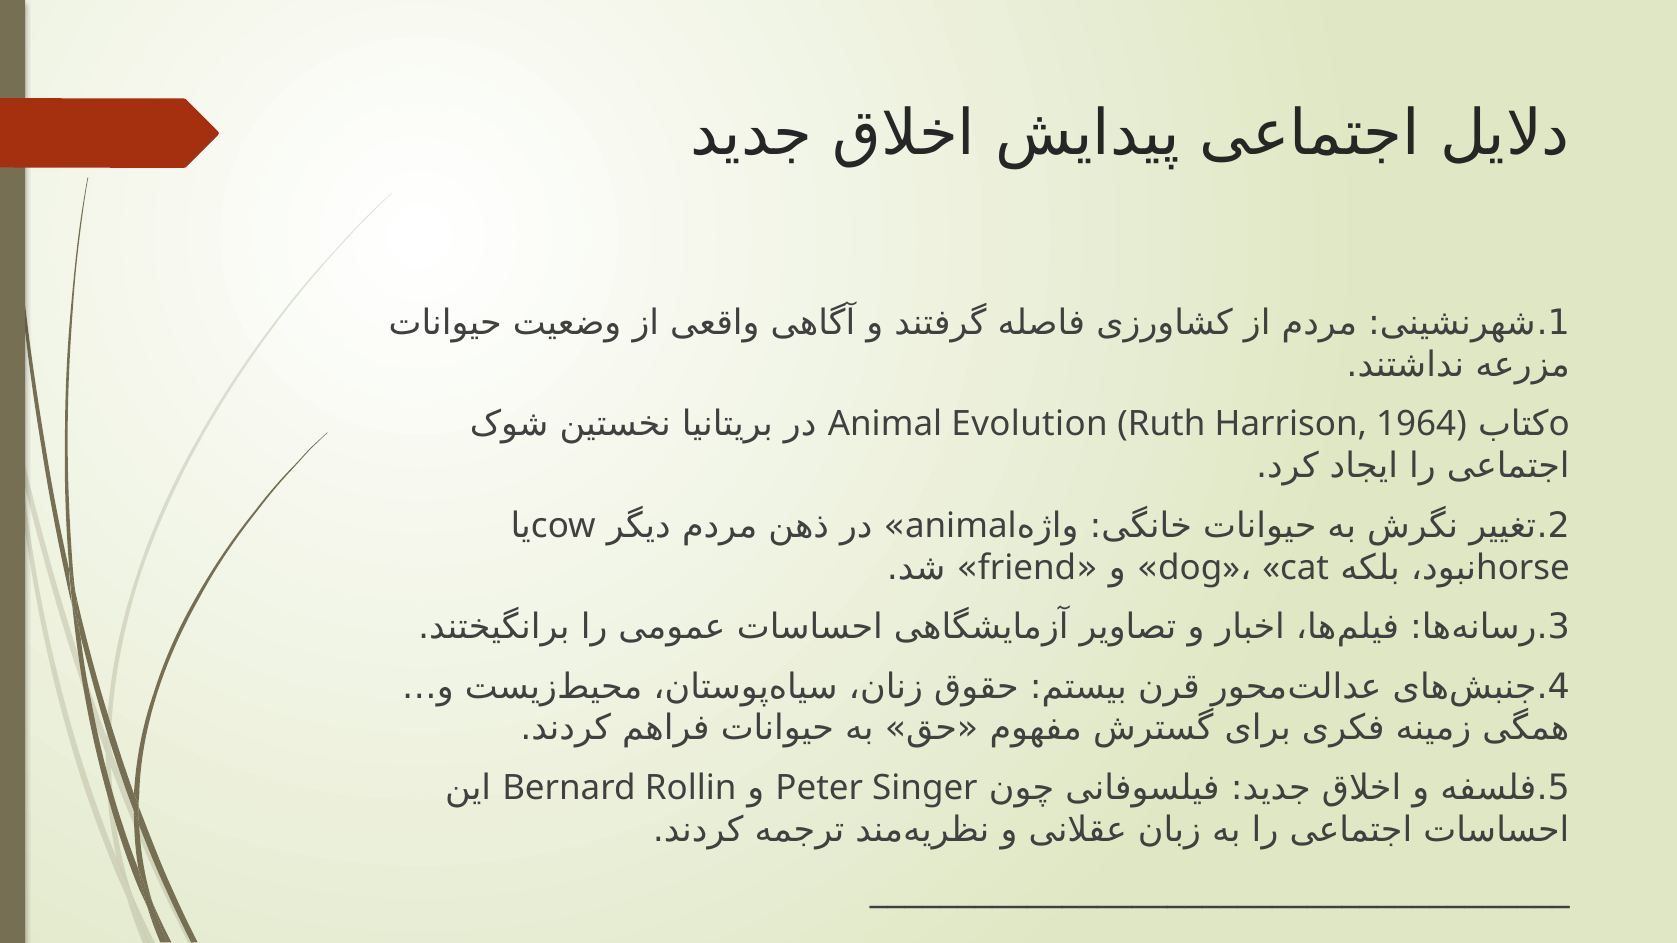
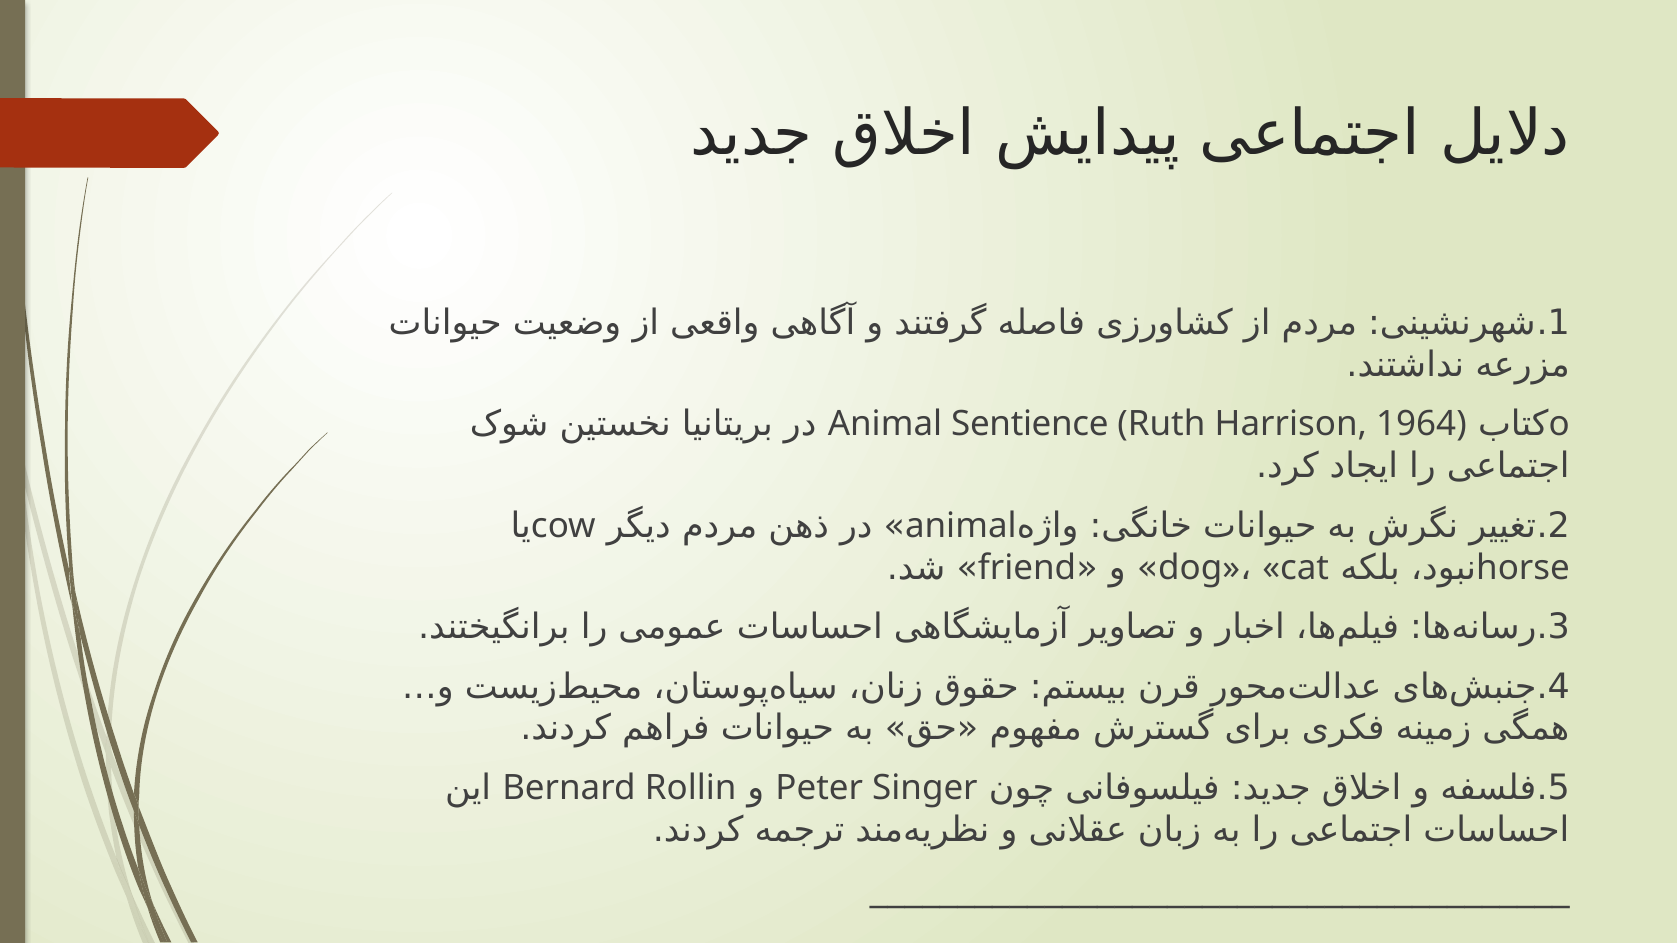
Evolution: Evolution -> Sentience
